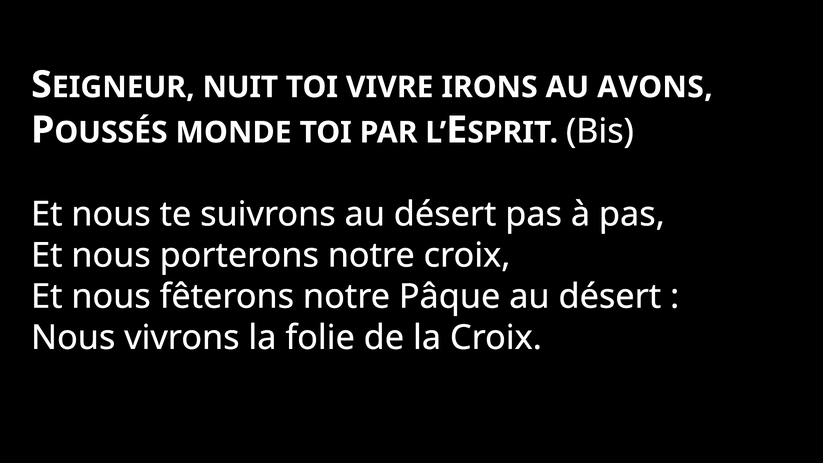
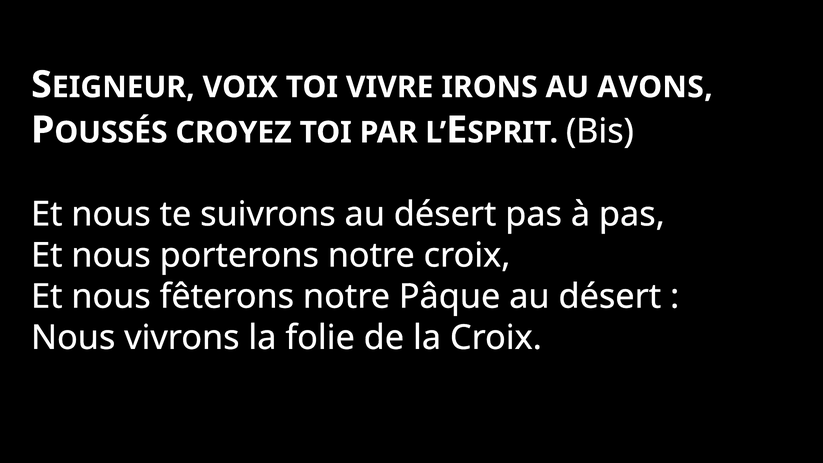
NUIT: NUIT -> VOIX
MONDE: MONDE -> CROYEZ
